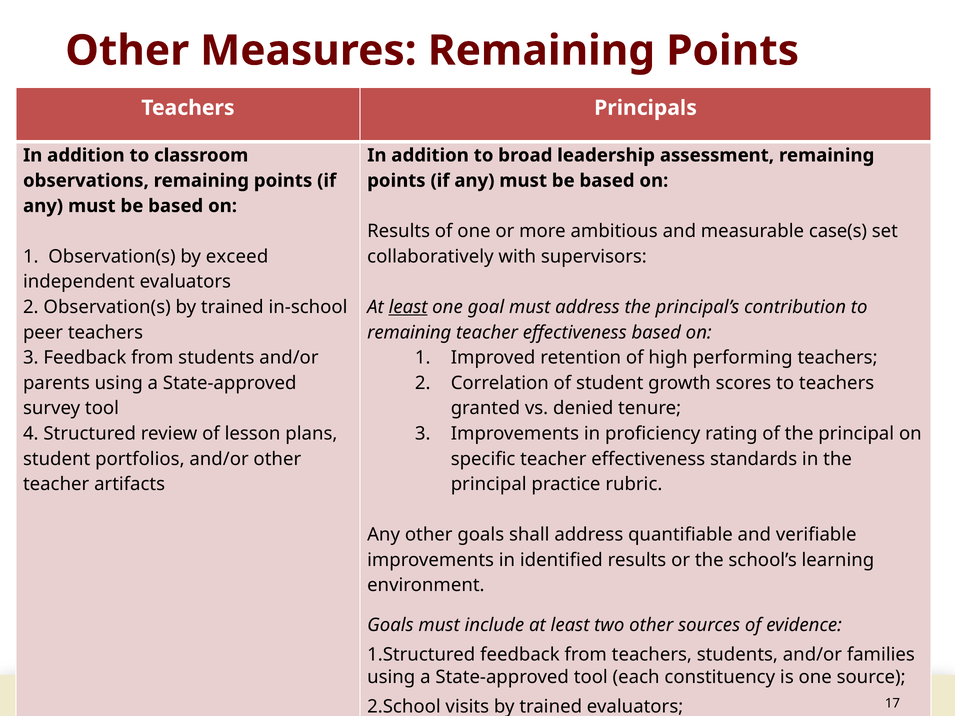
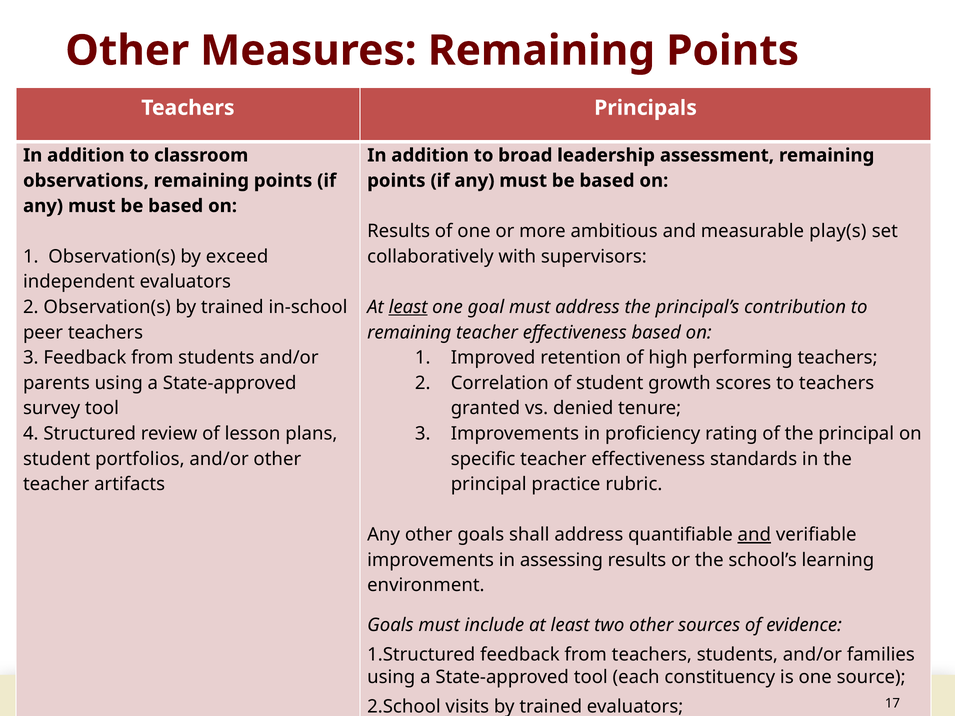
case(s: case(s -> play(s
and at (754, 535) underline: none -> present
identified: identified -> assessing
